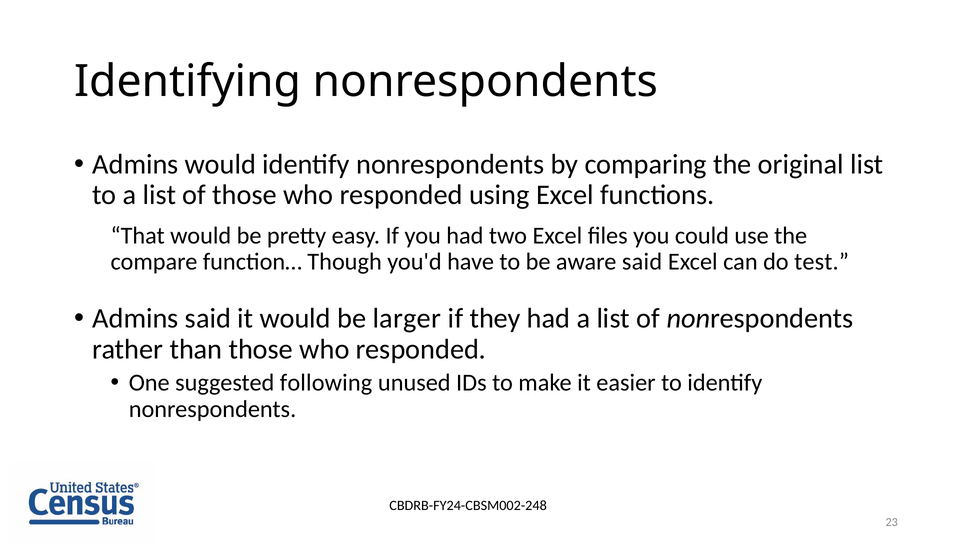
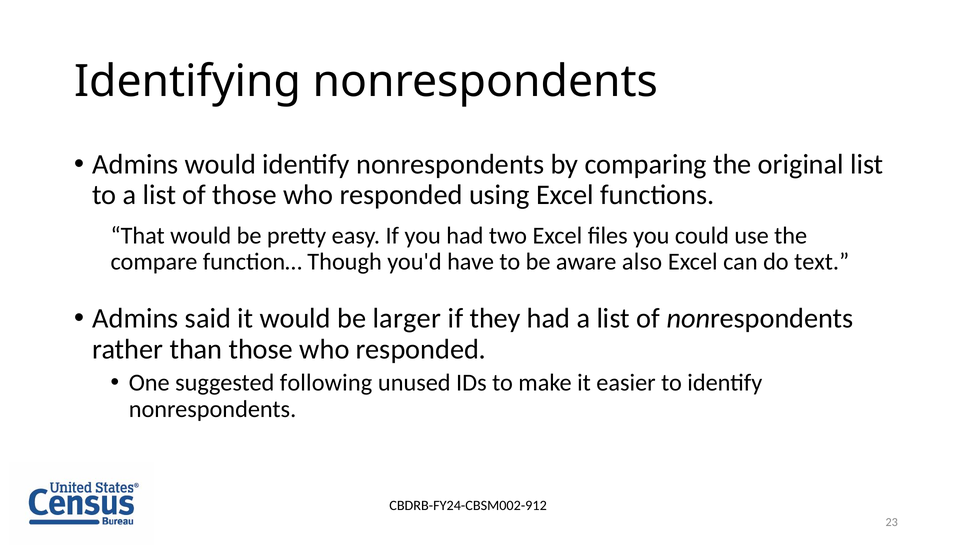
aware said: said -> also
test: test -> text
CBDRB-FY24-CBSM002-248: CBDRB-FY24-CBSM002-248 -> CBDRB-FY24-CBSM002-912
